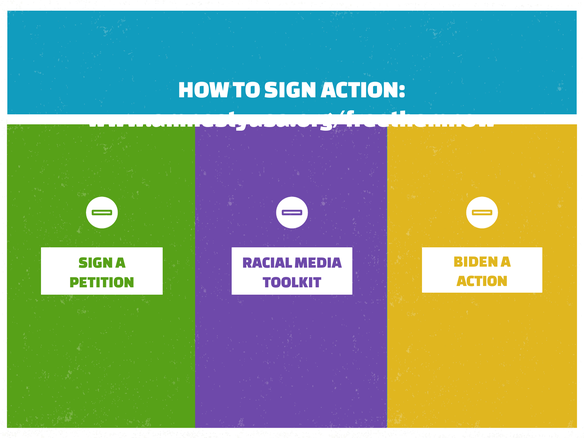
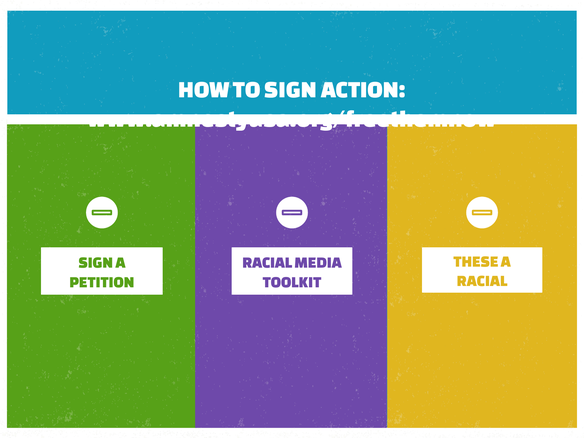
BIDEN: BIDEN -> THESE
ACTION at (482, 281): ACTION -> RACIAL
